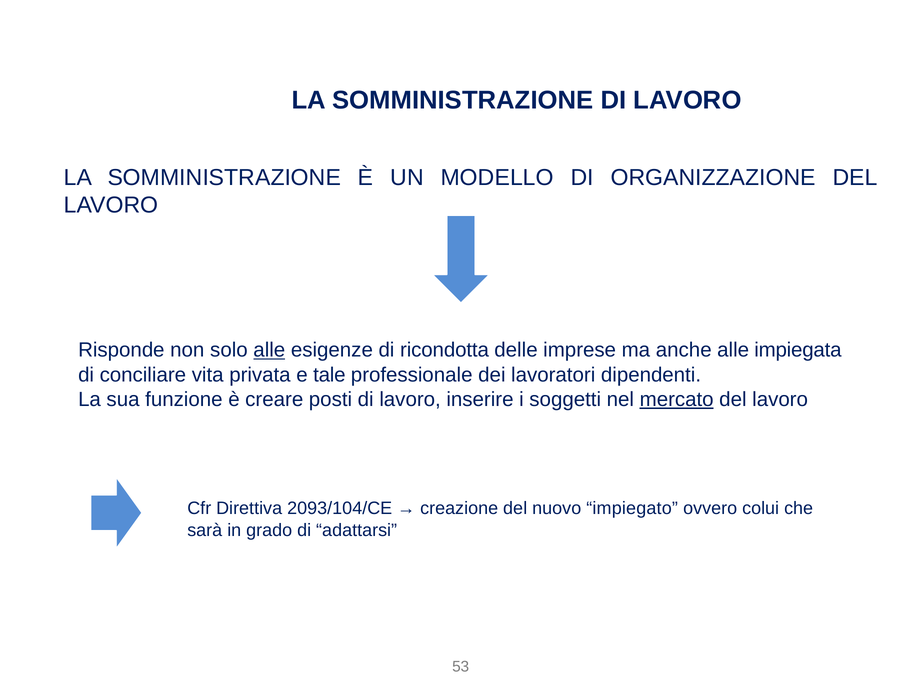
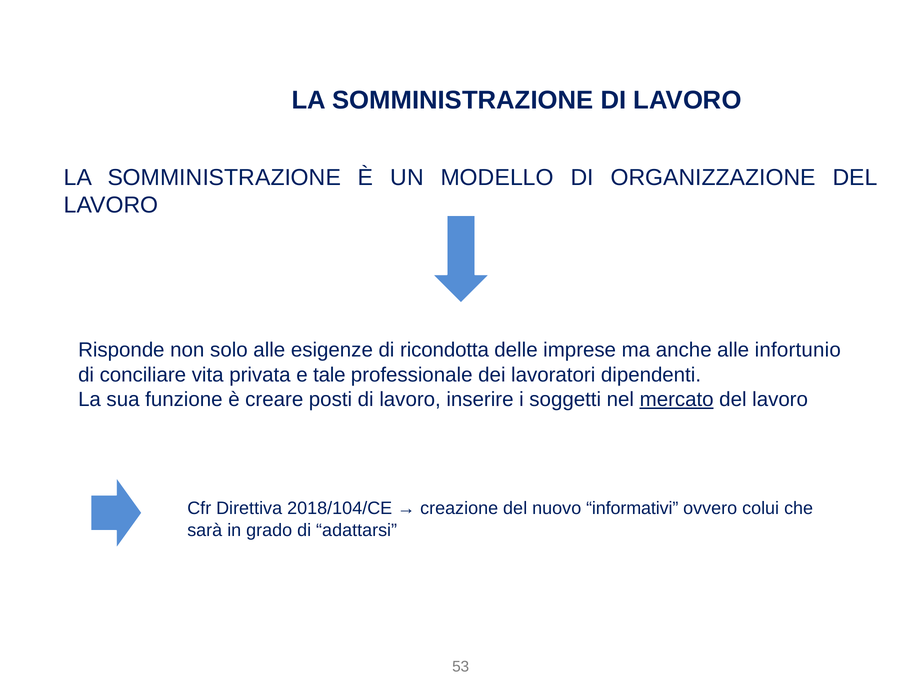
alle at (269, 350) underline: present -> none
impiegata: impiegata -> infortunio
2093/104/CE: 2093/104/CE -> 2018/104/CE
impiegato: impiegato -> informativi
